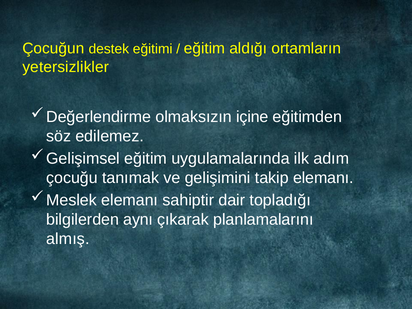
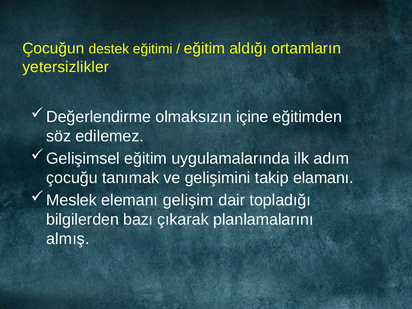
takip elemanı: elemanı -> elamanı
sahiptir: sahiptir -> gelişim
aynı: aynı -> bazı
